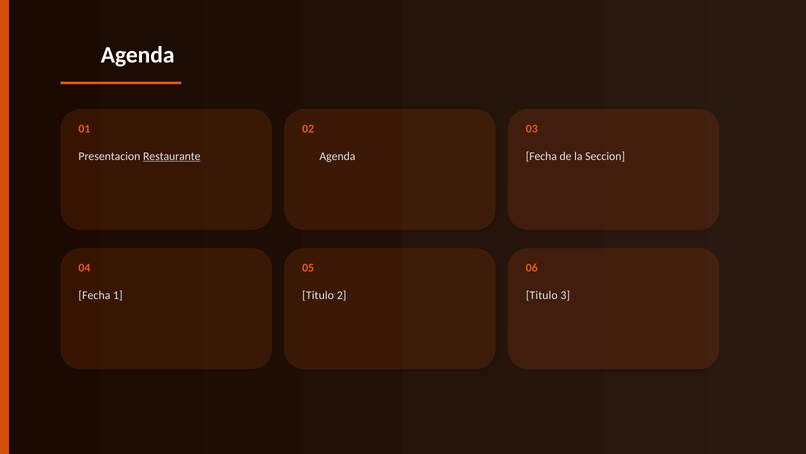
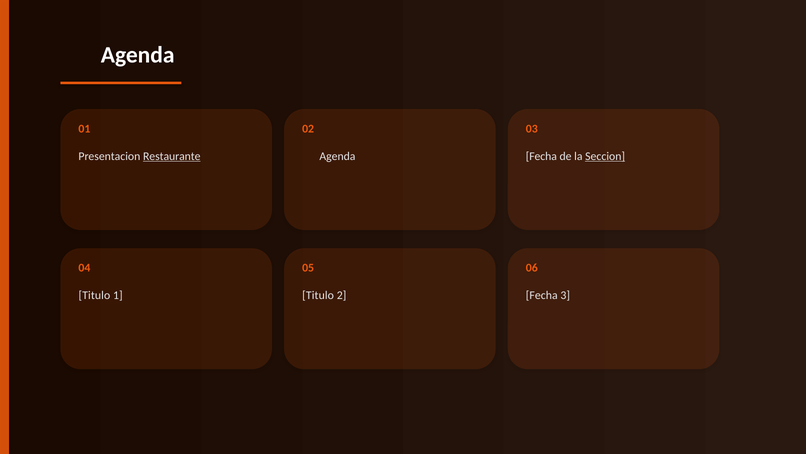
Seccion underline: none -> present
Fecha at (94, 295): Fecha -> Titulo
Titulo at (542, 295): Titulo -> Fecha
